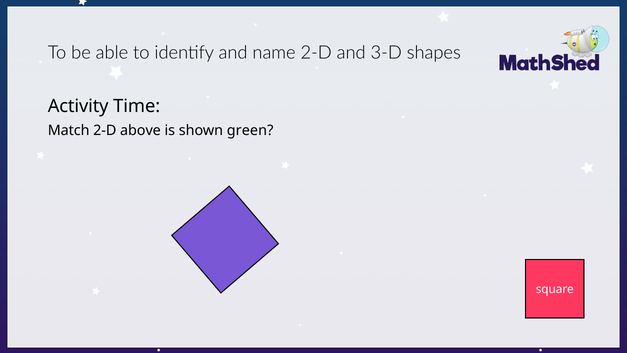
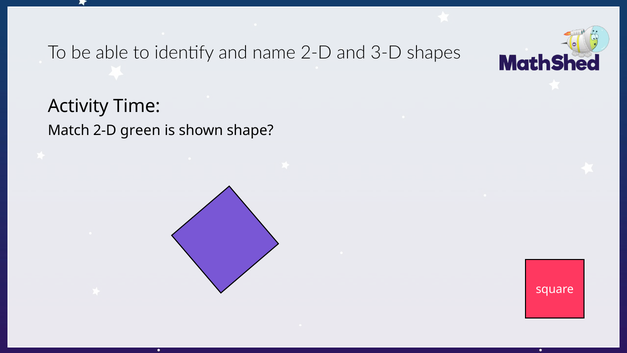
above: above -> green
green: green -> shape
